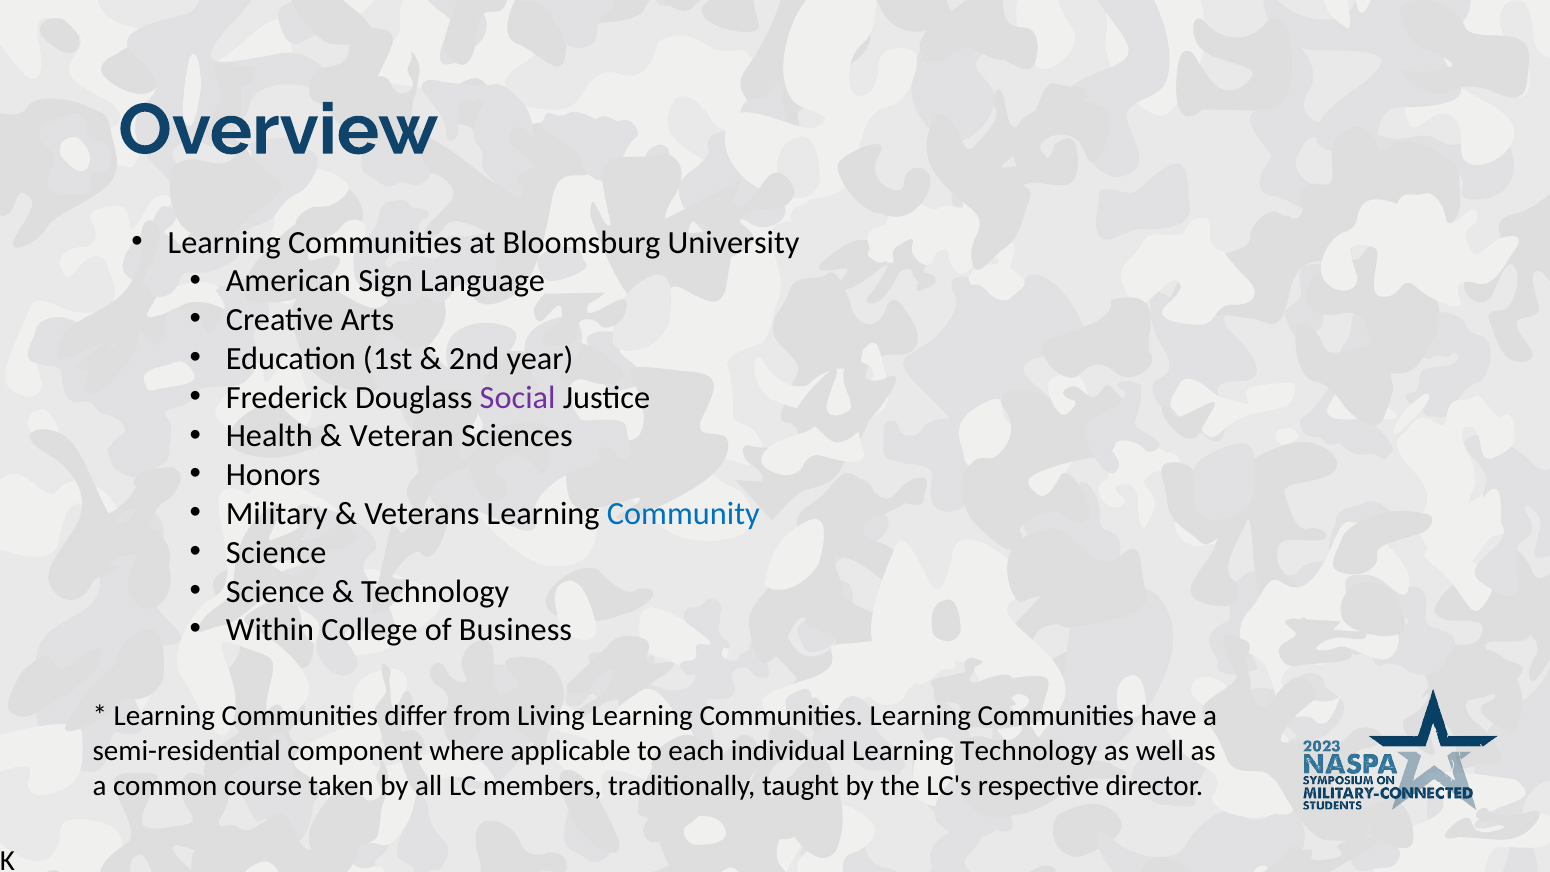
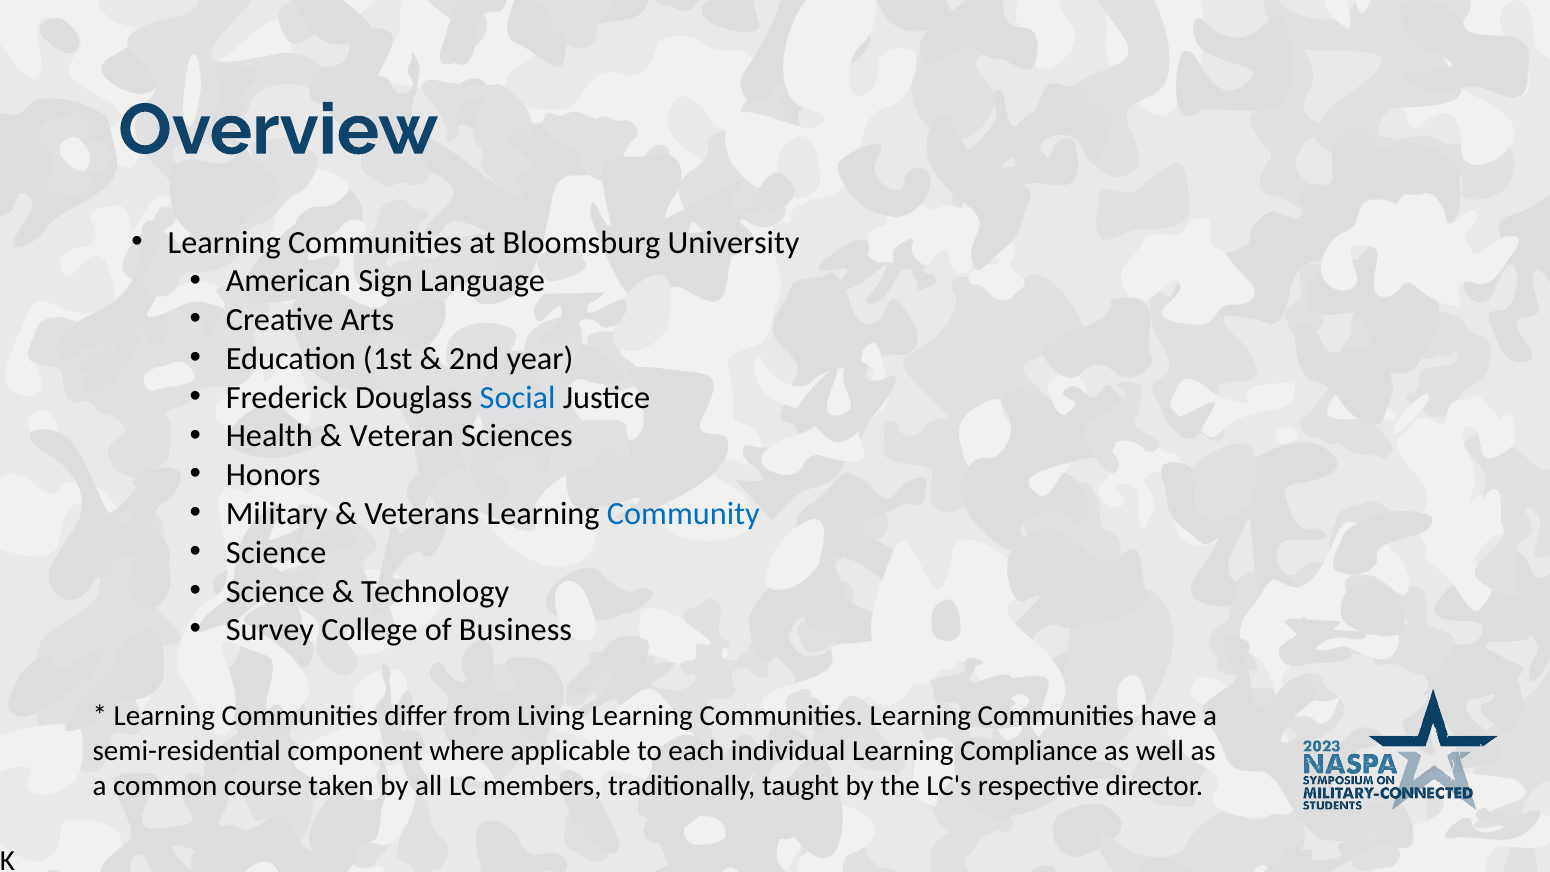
Social colour: purple -> blue
Within: Within -> Survey
Learning Technology: Technology -> Compliance
